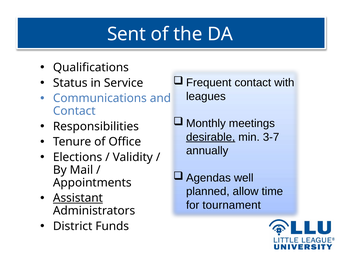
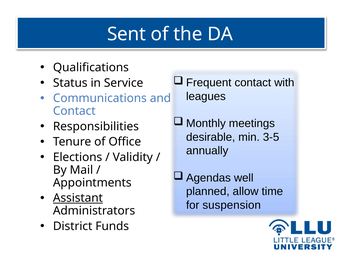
desirable underline: present -> none
3-7: 3-7 -> 3-5
tournament: tournament -> suspension
